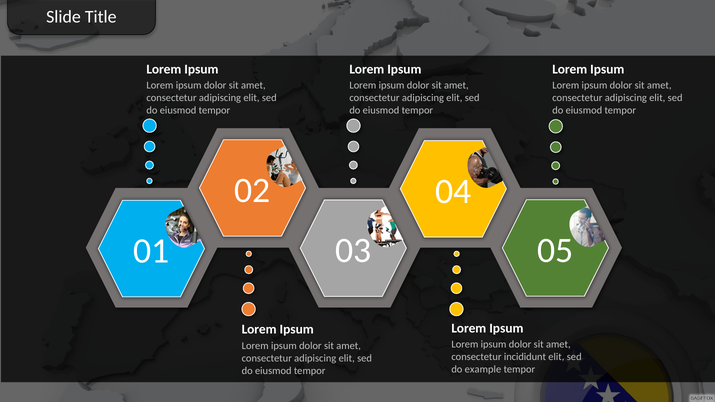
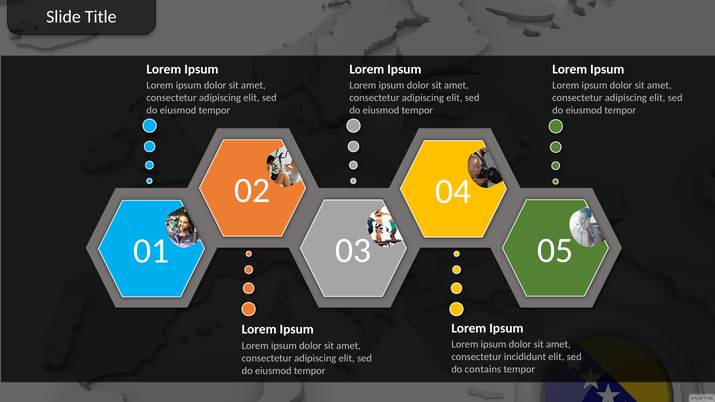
example: example -> contains
